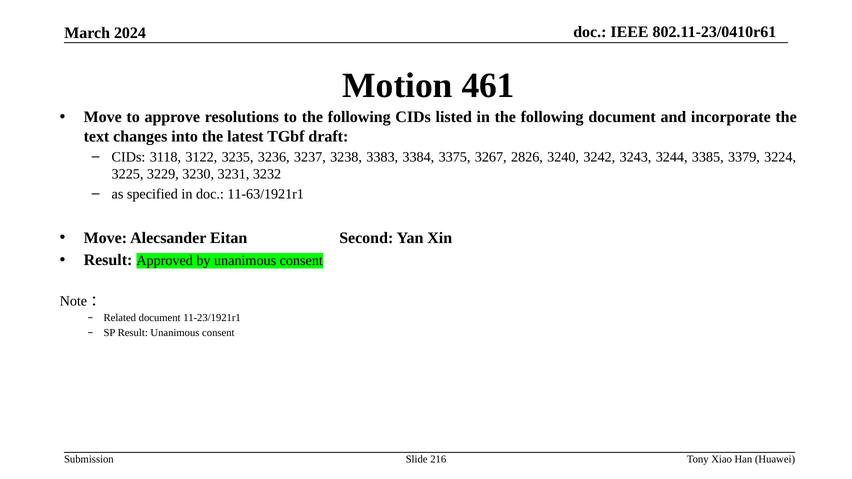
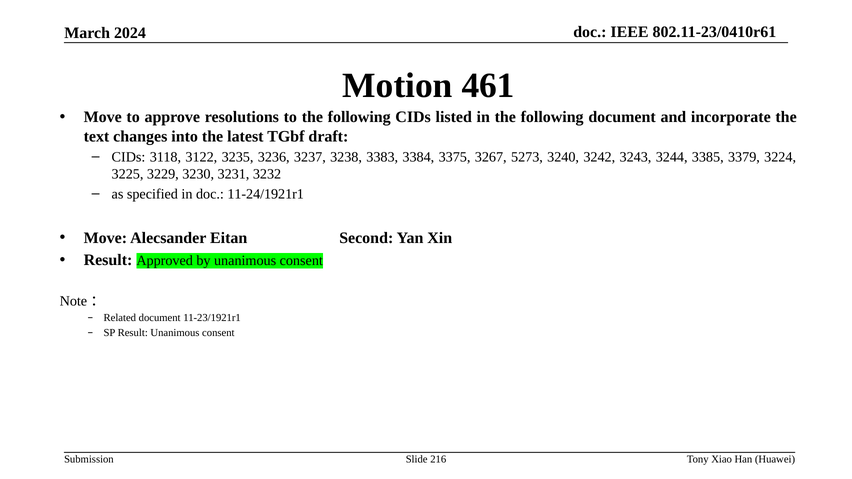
2826: 2826 -> 5273
11-63/1921r1: 11-63/1921r1 -> 11-24/1921r1
